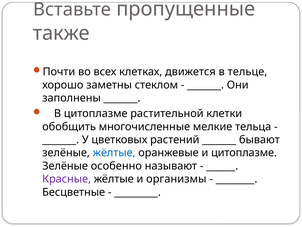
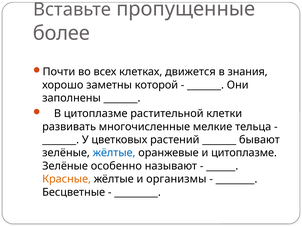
также: также -> более
тельце: тельце -> знания
стеклом: стеклом -> которой
обобщить: обобщить -> развивать
Красные colour: purple -> orange
